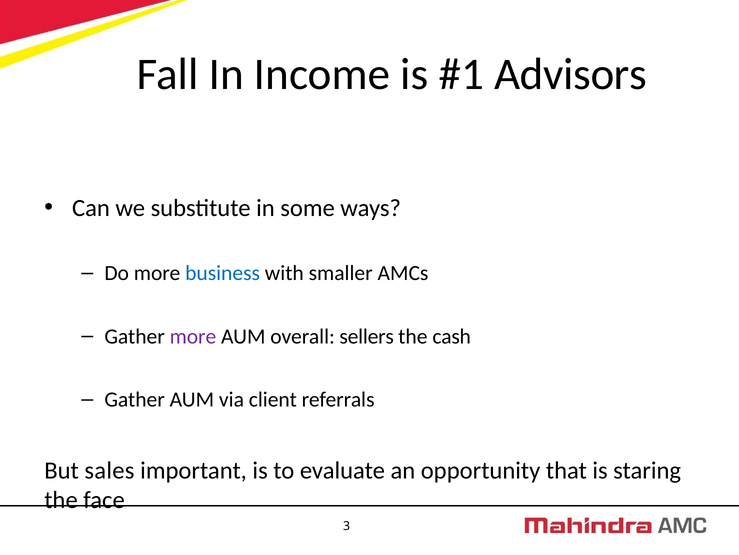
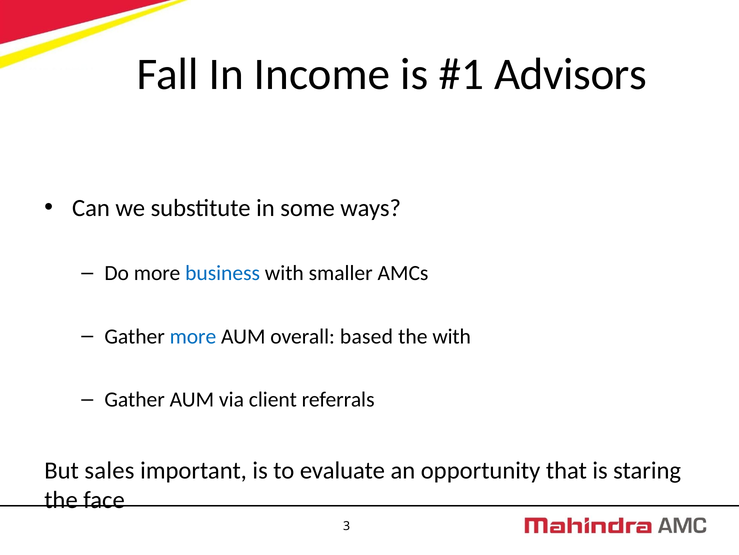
more at (193, 336) colour: purple -> blue
sellers: sellers -> based
the cash: cash -> with
